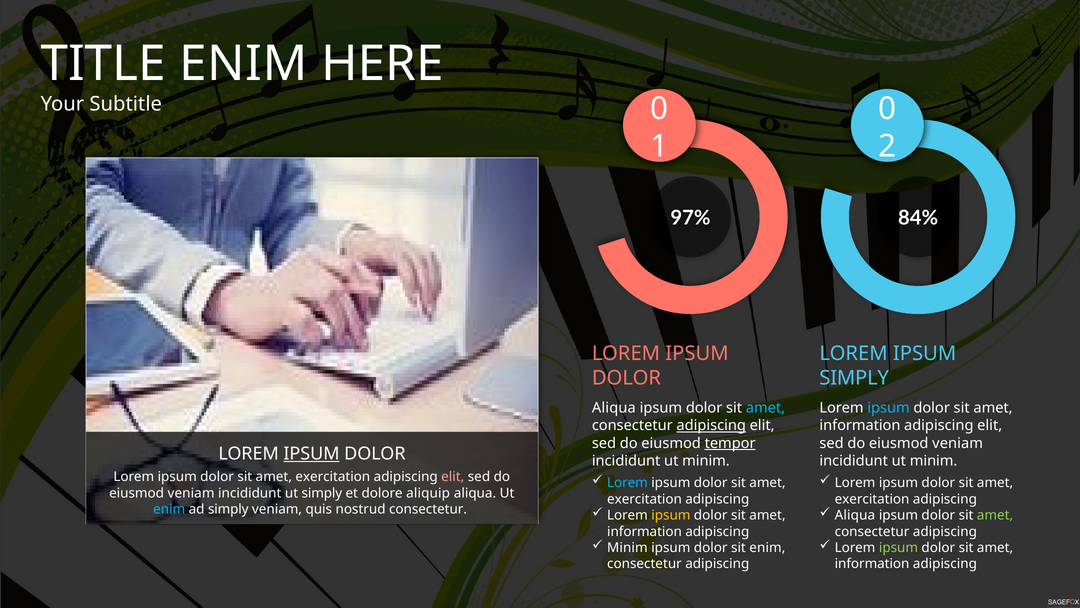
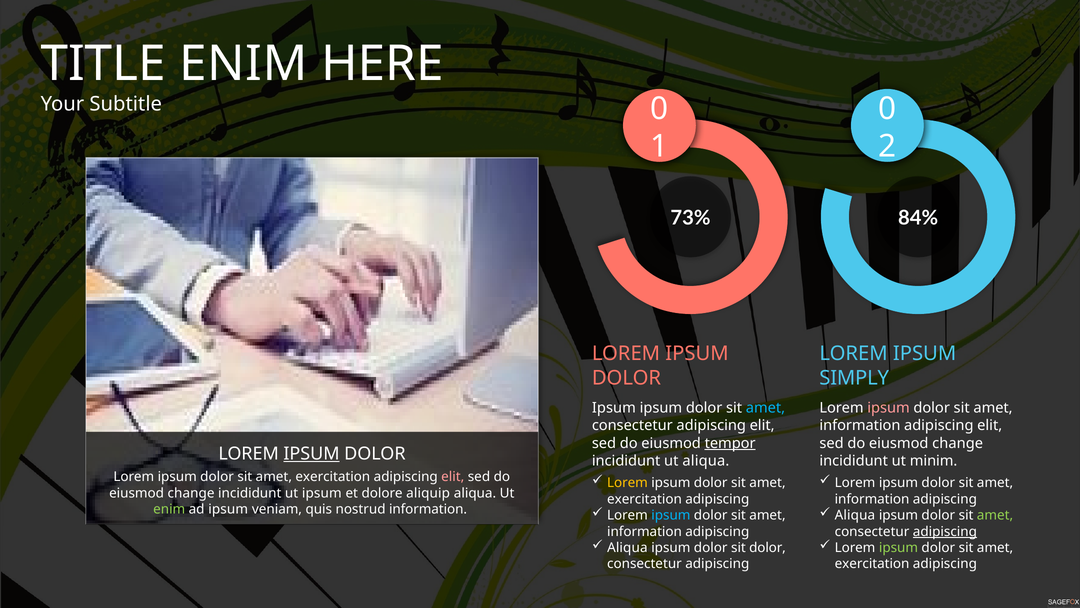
97%: 97% -> 73%
Aliqua at (614, 408): Aliqua -> Ipsum
ipsum at (889, 408) colour: light blue -> pink
adipiscing at (711, 425) underline: present -> none
veniam at (958, 443): veniam -> change
minim at (706, 460): minim -> aliqua
Lorem at (627, 483) colour: light blue -> yellow
veniam at (191, 493): veniam -> change
ut simply: simply -> ipsum
exercitation at (872, 499): exercitation -> information
enim at (169, 509) colour: light blue -> light green
ad simply: simply -> ipsum
nostrud consectetur: consectetur -> information
ipsum at (671, 515) colour: yellow -> light blue
adipiscing at (945, 531) underline: none -> present
Minim at (627, 547): Minim -> Aliqua
sit enim: enim -> dolor
information at (872, 564): information -> exercitation
